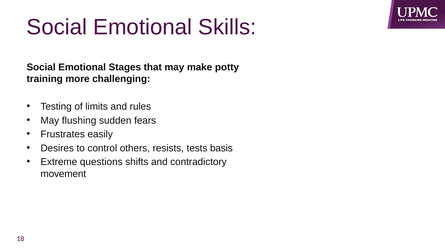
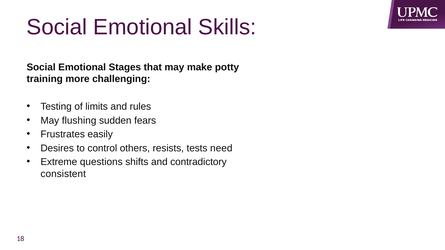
basis: basis -> need
movement: movement -> consistent
